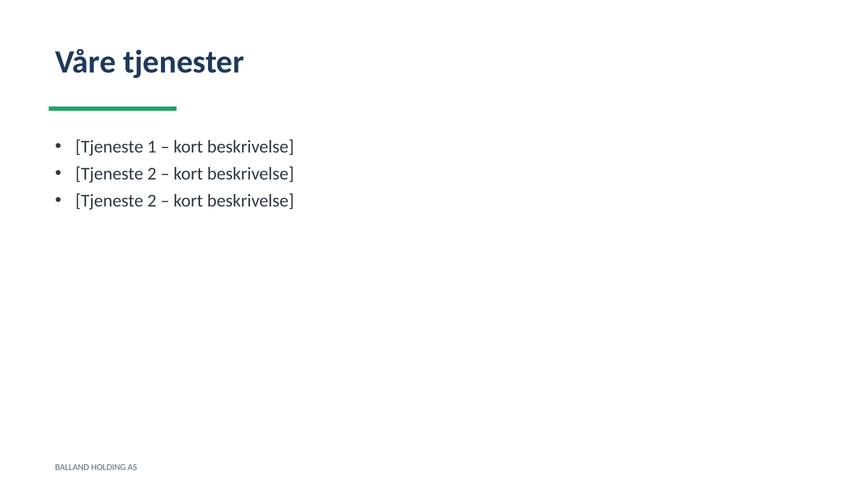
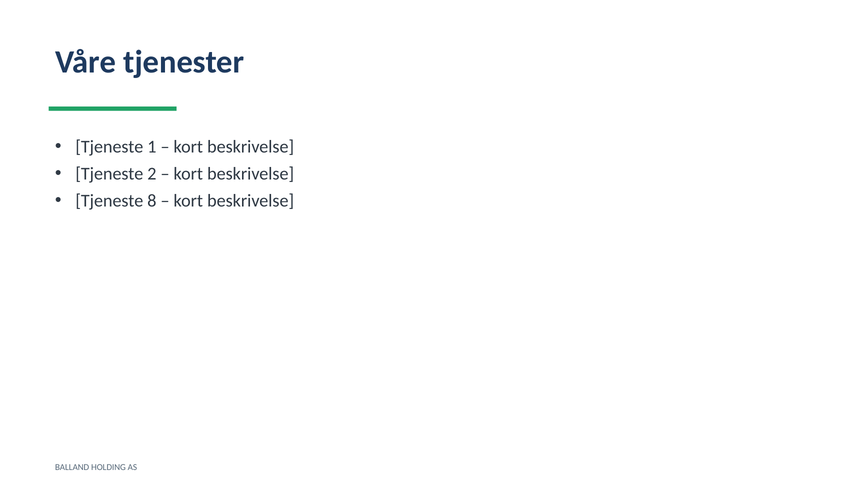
2 at (152, 201): 2 -> 8
